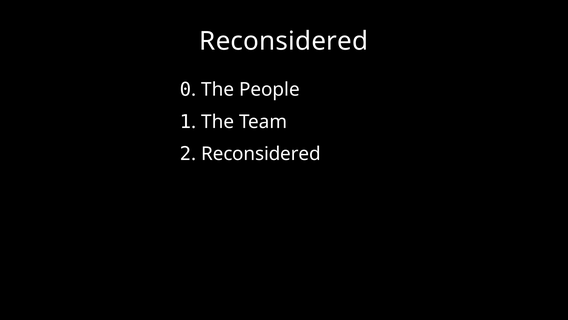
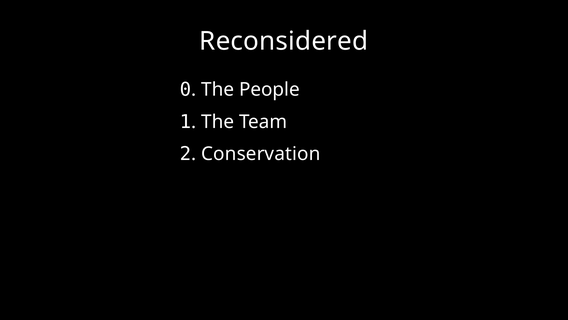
Reconsidered at (261, 154): Reconsidered -> Conservation
